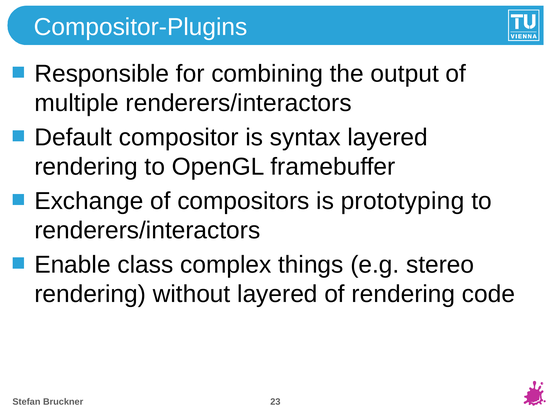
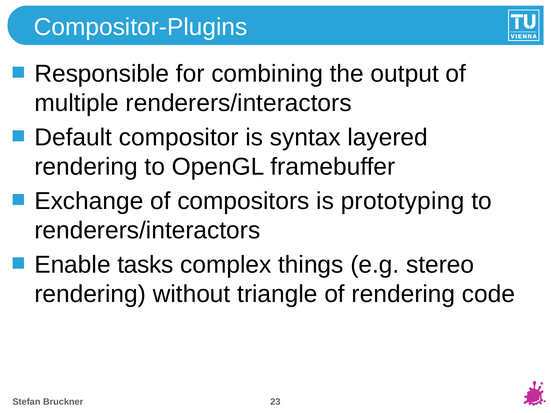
class: class -> tasks
without layered: layered -> triangle
